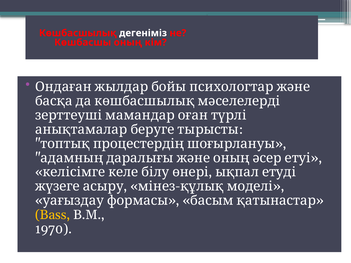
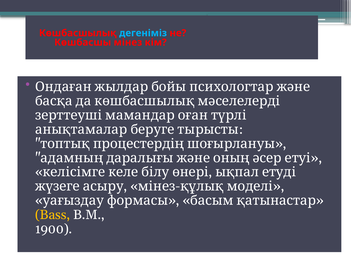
дегеніміз colour: white -> light blue
Көшбасшы оның: оның -> мінез
1970: 1970 -> 1900
